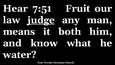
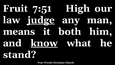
Hear: Hear -> Fruit
Fruit: Fruit -> High
know underline: none -> present
water: water -> stand
